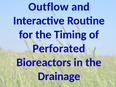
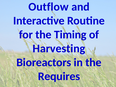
Perforated: Perforated -> Harvesting
Drainage: Drainage -> Requires
